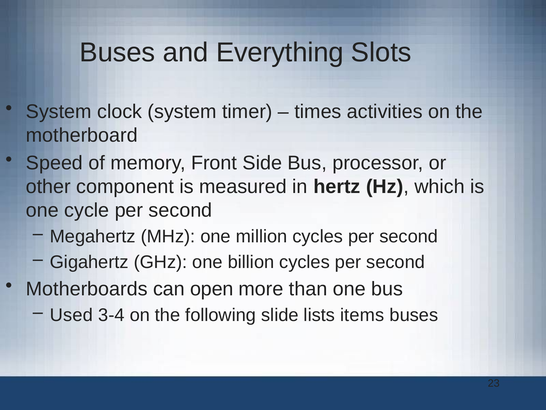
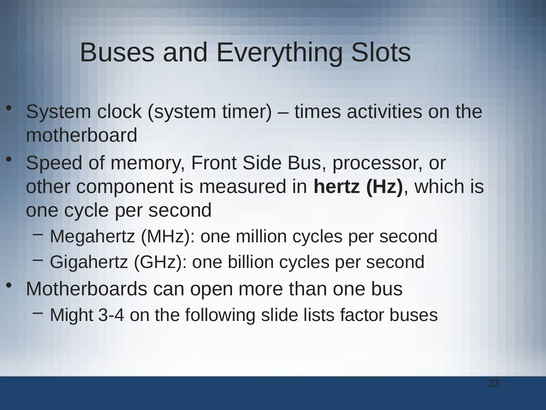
Used: Used -> Might
items: items -> factor
